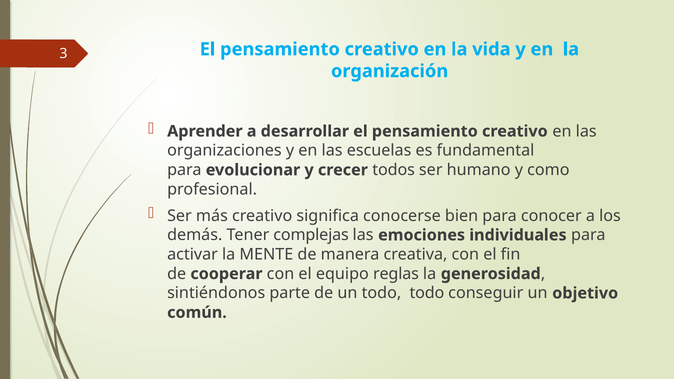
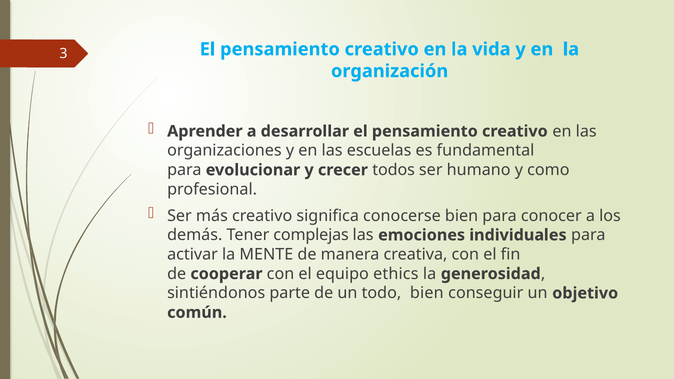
reglas: reglas -> ethics
todo todo: todo -> bien
